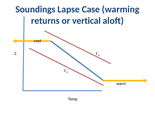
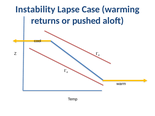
Soundings: Soundings -> Instability
vertical: vertical -> pushed
